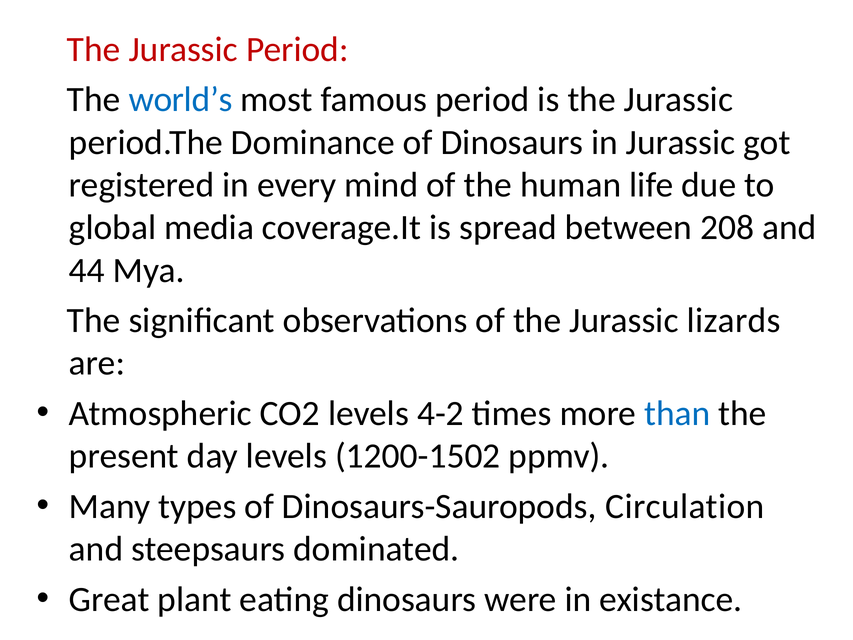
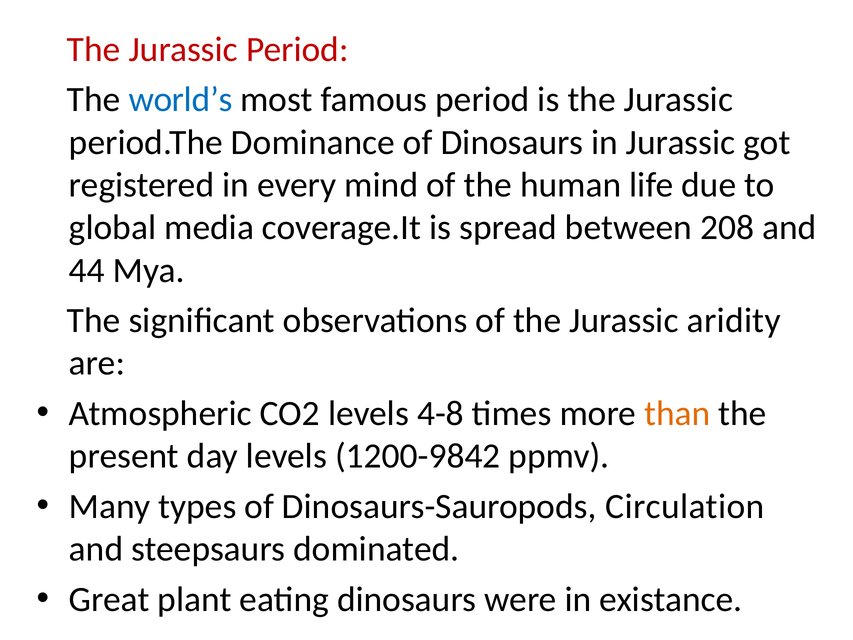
lizards: lizards -> aridity
4-2: 4-2 -> 4-8
than colour: blue -> orange
1200-1502: 1200-1502 -> 1200-9842
